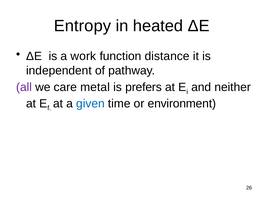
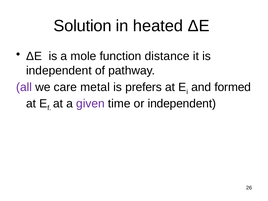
Entropy: Entropy -> Solution
work: work -> mole
neither: neither -> formed
given colour: blue -> purple
or environment: environment -> independent
